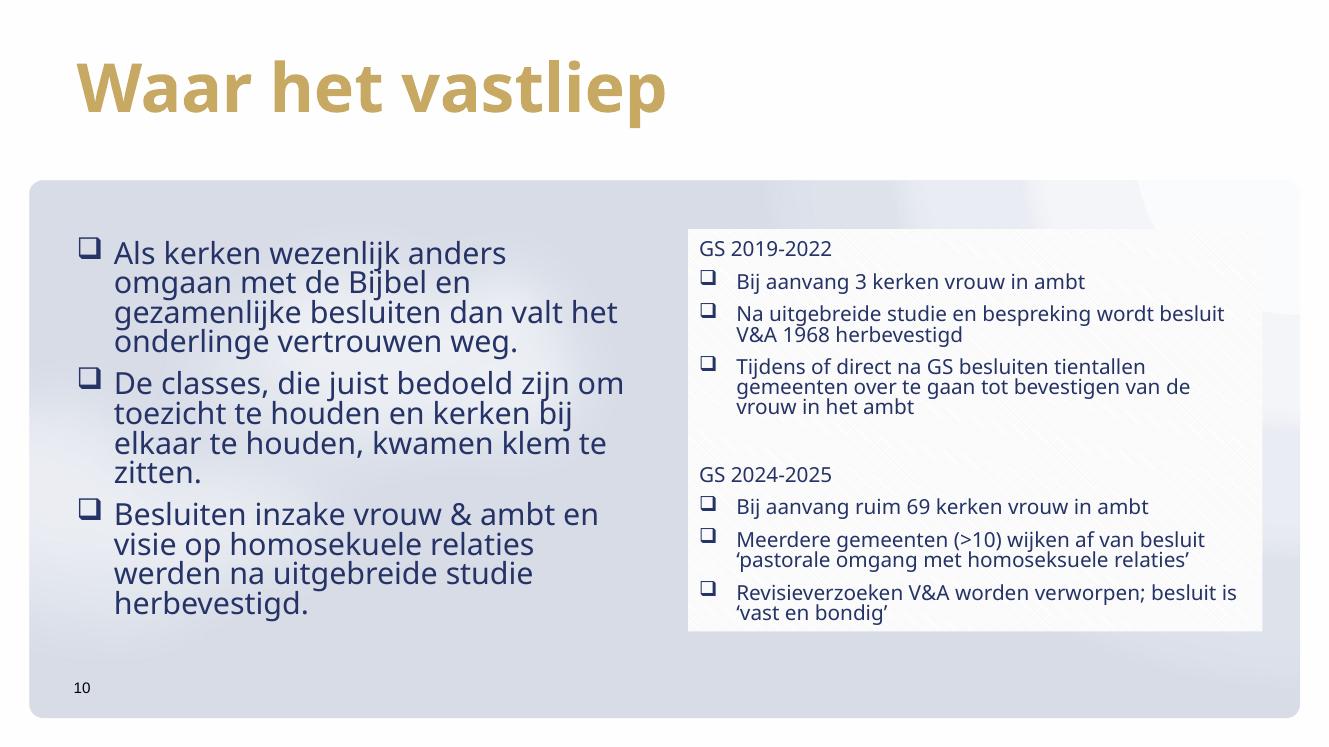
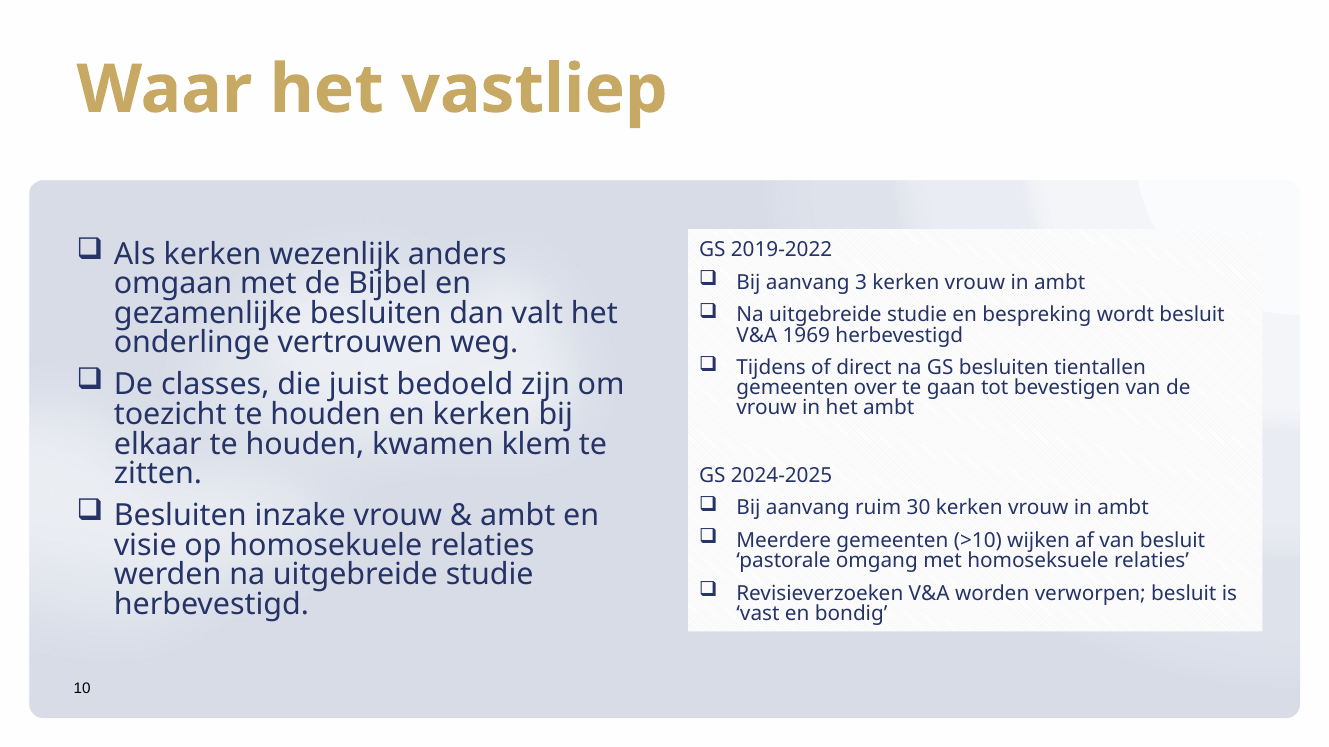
1968: 1968 -> 1969
69: 69 -> 30
